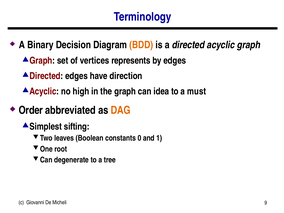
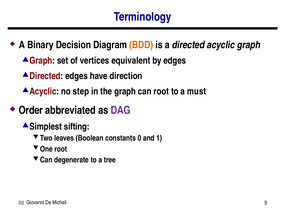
represents: represents -> equivalent
high: high -> step
can idea: idea -> root
DAG colour: orange -> purple
